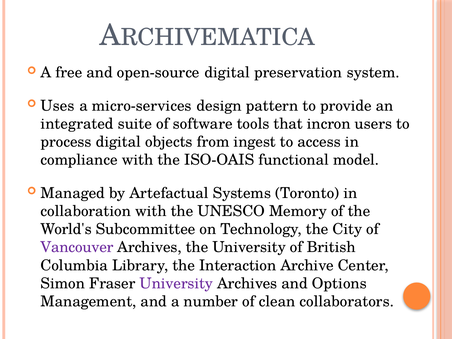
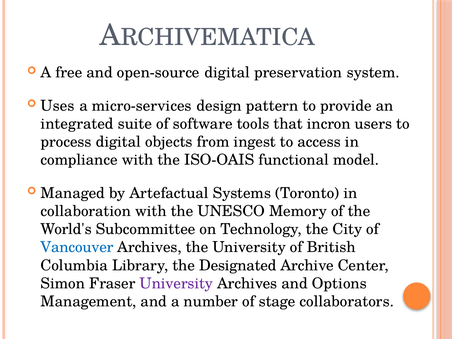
Vancouver colour: purple -> blue
Interaction: Interaction -> Designated
clean: clean -> stage
